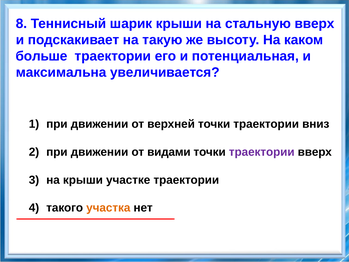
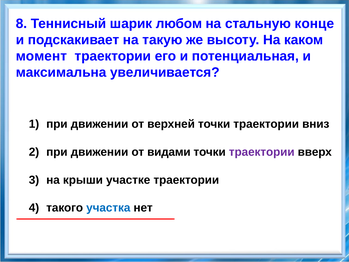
шарик крыши: крыши -> любом
стальную вверх: вверх -> конце
больше: больше -> момент
участка colour: orange -> blue
